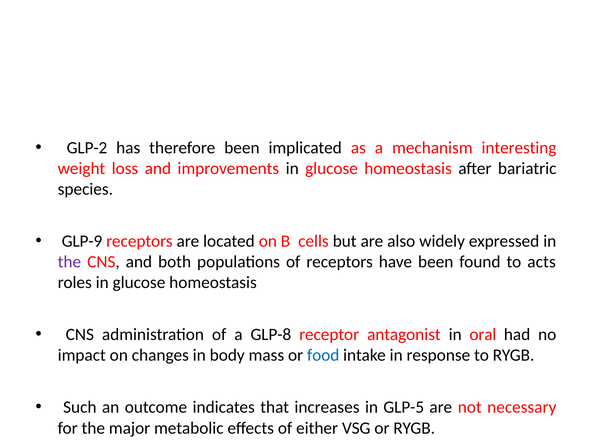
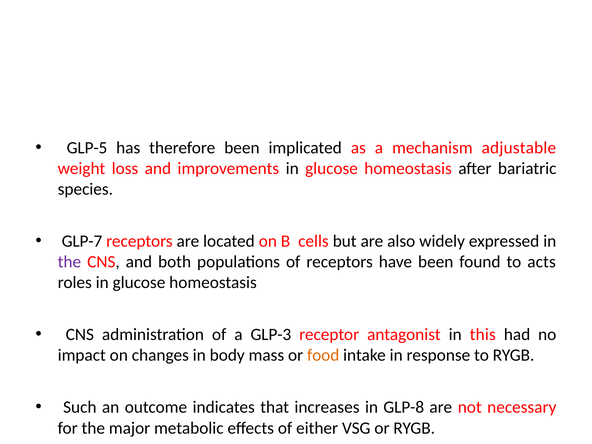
GLP-2: GLP-2 -> GLP-5
interesting: interesting -> adjustable
GLP-9: GLP-9 -> GLP-7
GLP-8: GLP-8 -> GLP-3
oral: oral -> this
food colour: blue -> orange
GLP-5: GLP-5 -> GLP-8
